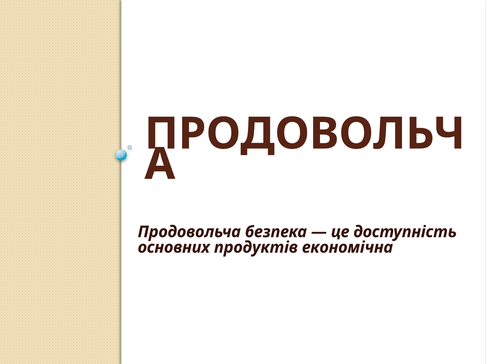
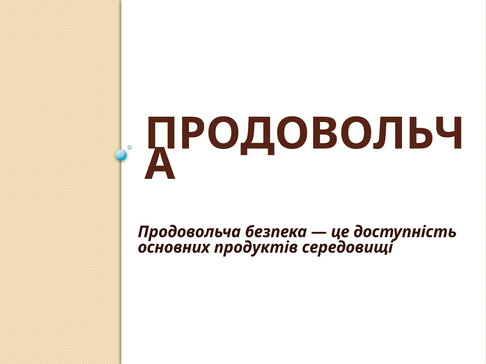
економічна: економічна -> середовищі
